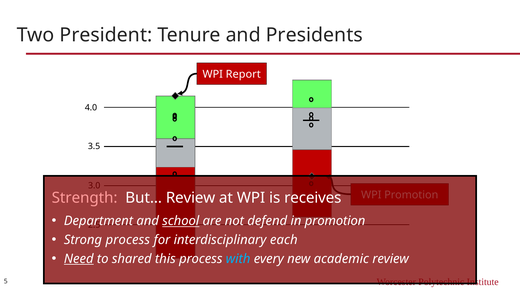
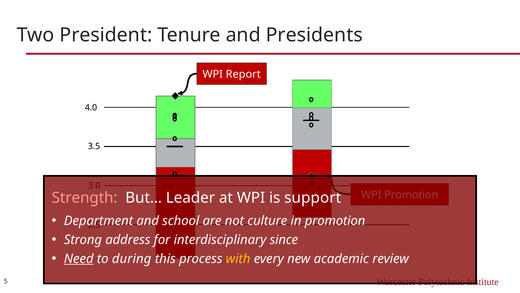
But… Review: Review -> Leader
receives: receives -> support
school underline: present -> none
defend: defend -> culture
Strong process: process -> address
each: each -> since
shared: shared -> during
with colour: light blue -> yellow
